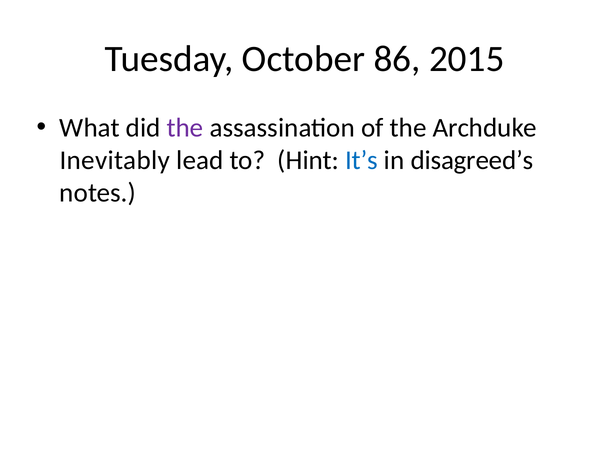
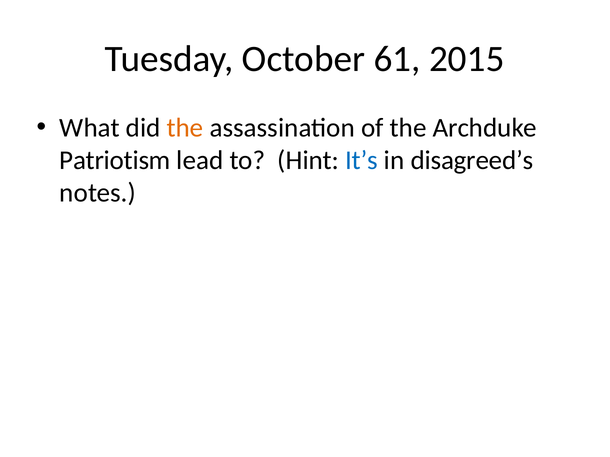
86: 86 -> 61
the at (185, 128) colour: purple -> orange
Inevitably: Inevitably -> Patriotism
